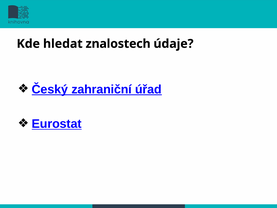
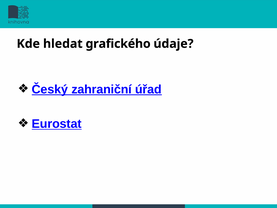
znalostech: znalostech -> grafického
